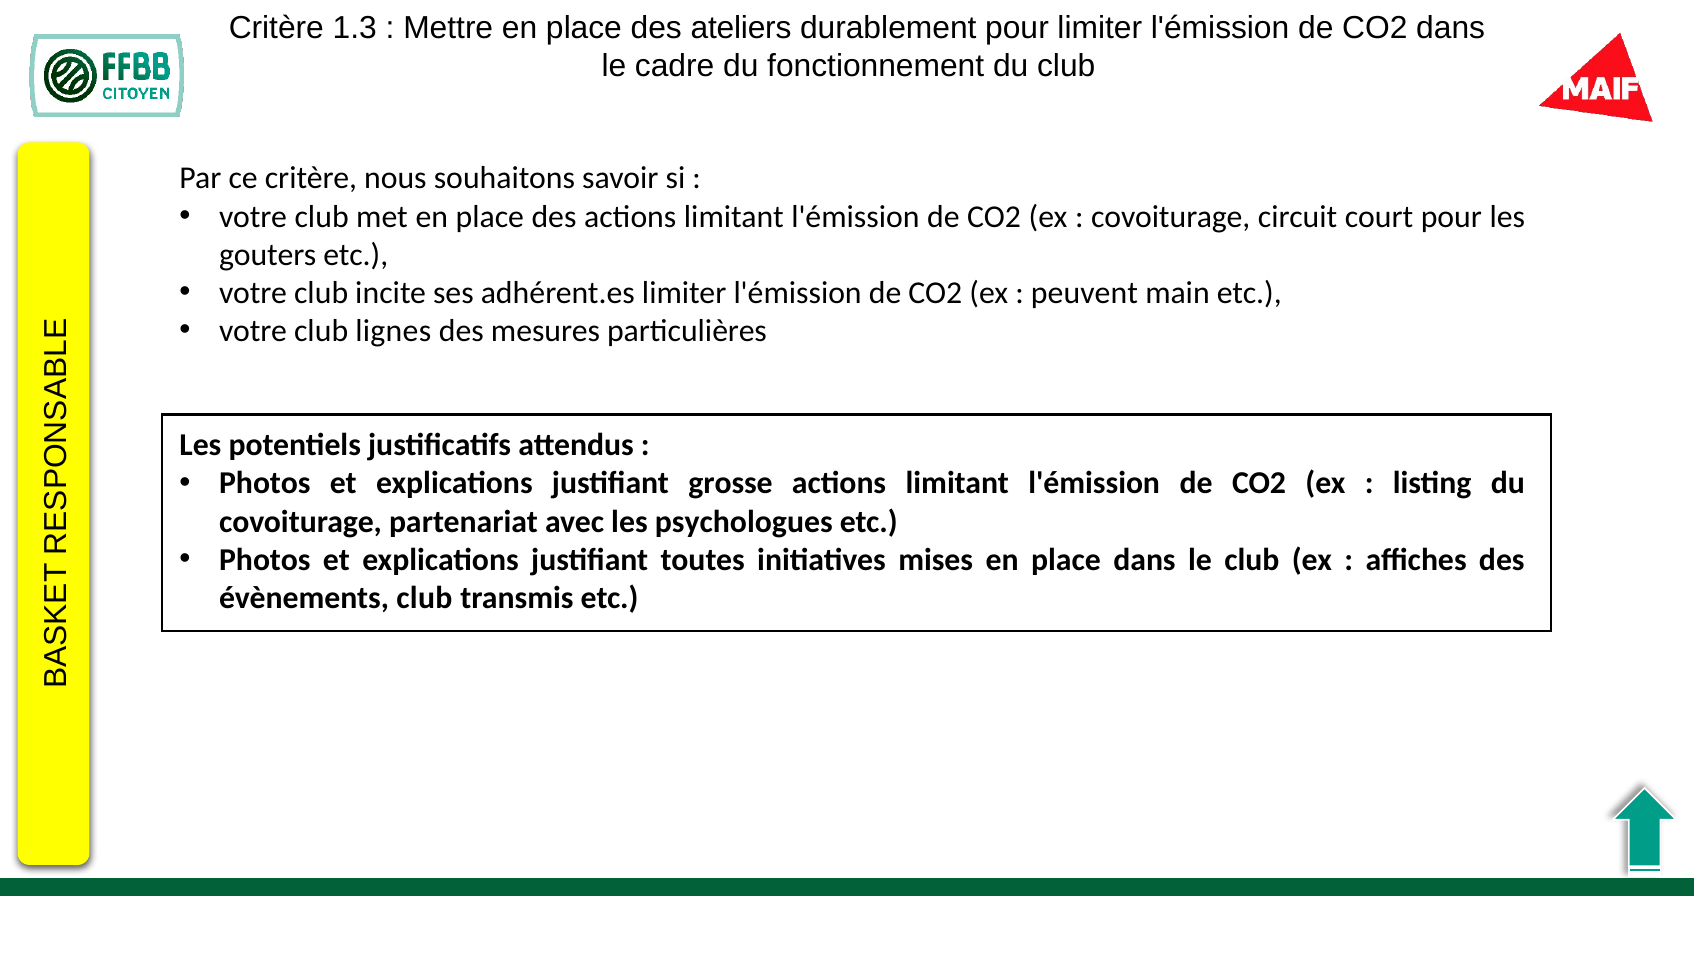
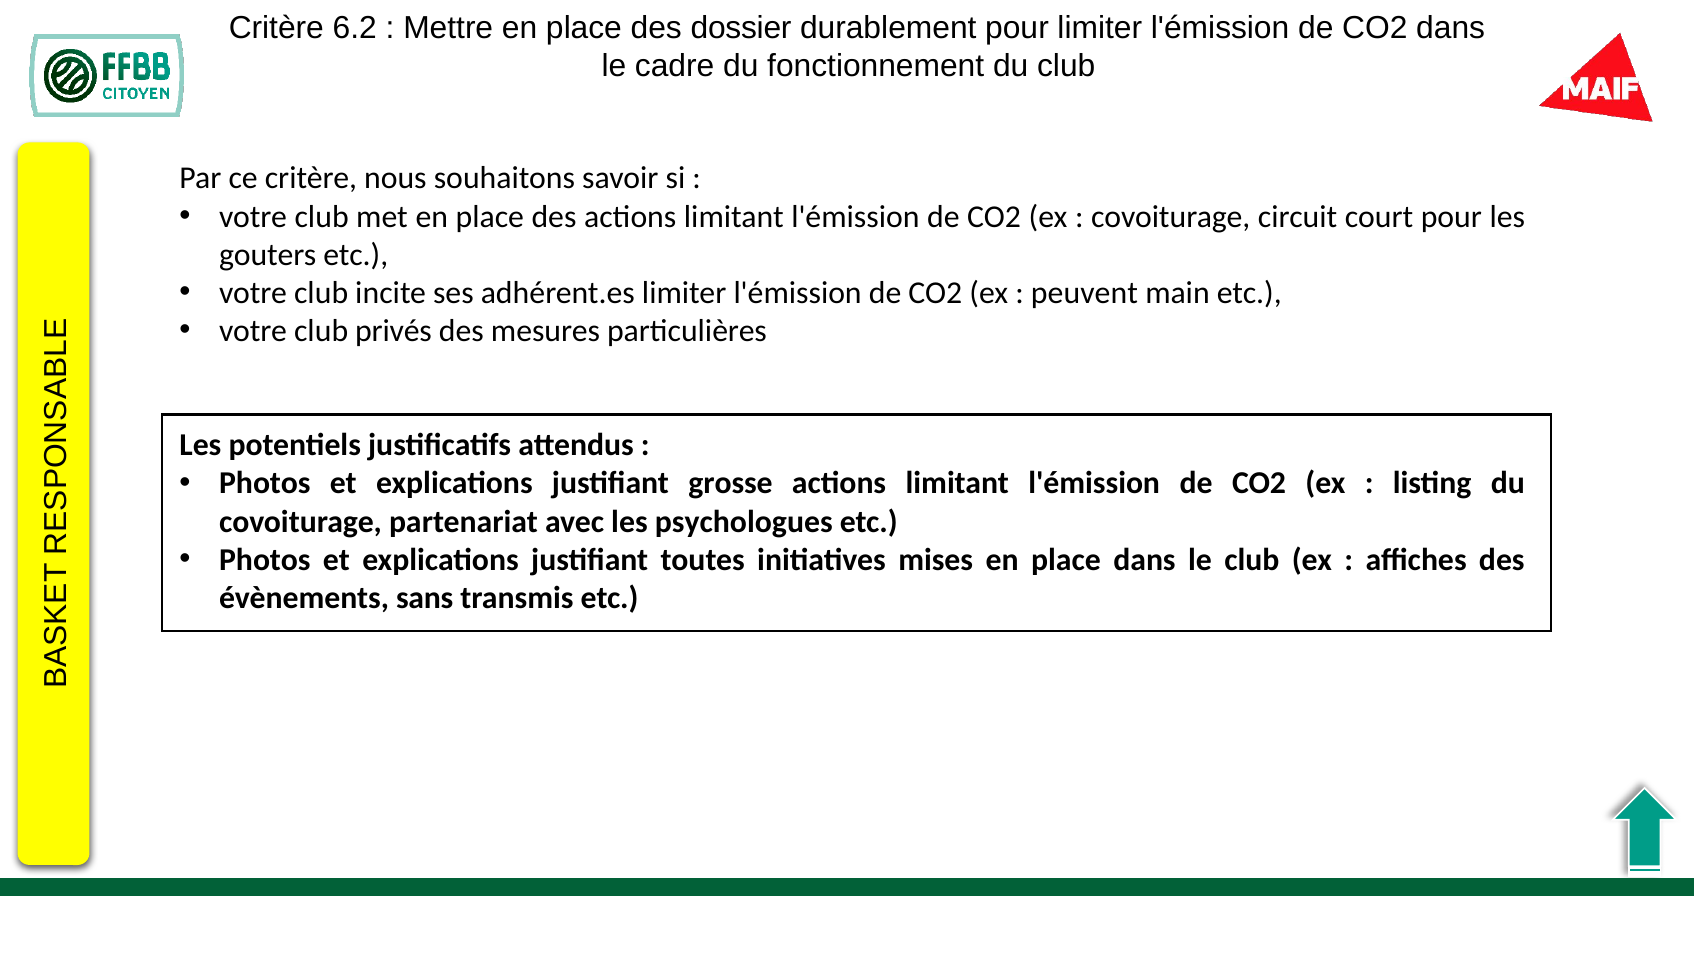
1.3: 1.3 -> 6.2
ateliers: ateliers -> dossier
lignes: lignes -> privés
évènements club: club -> sans
